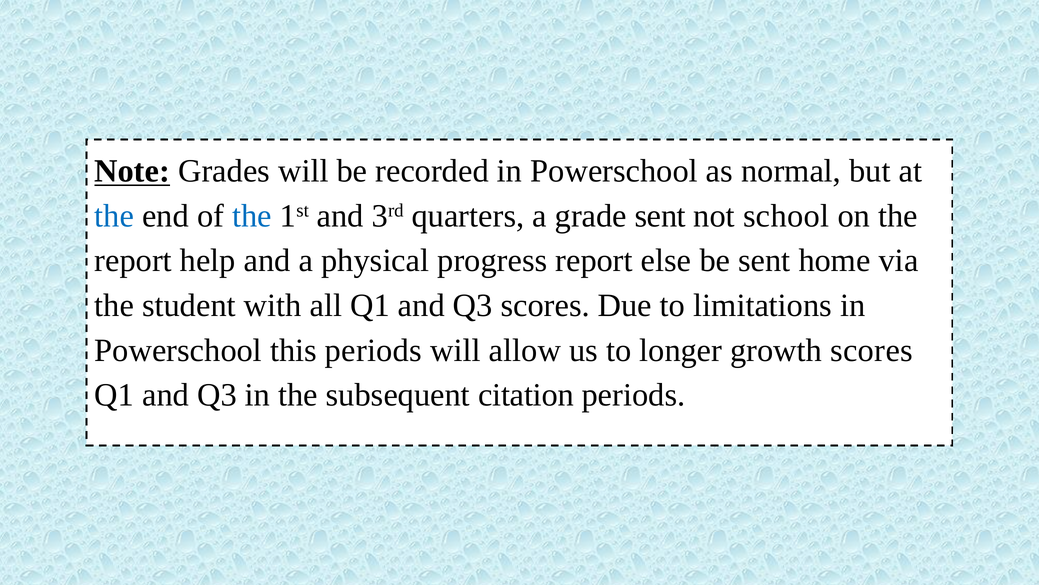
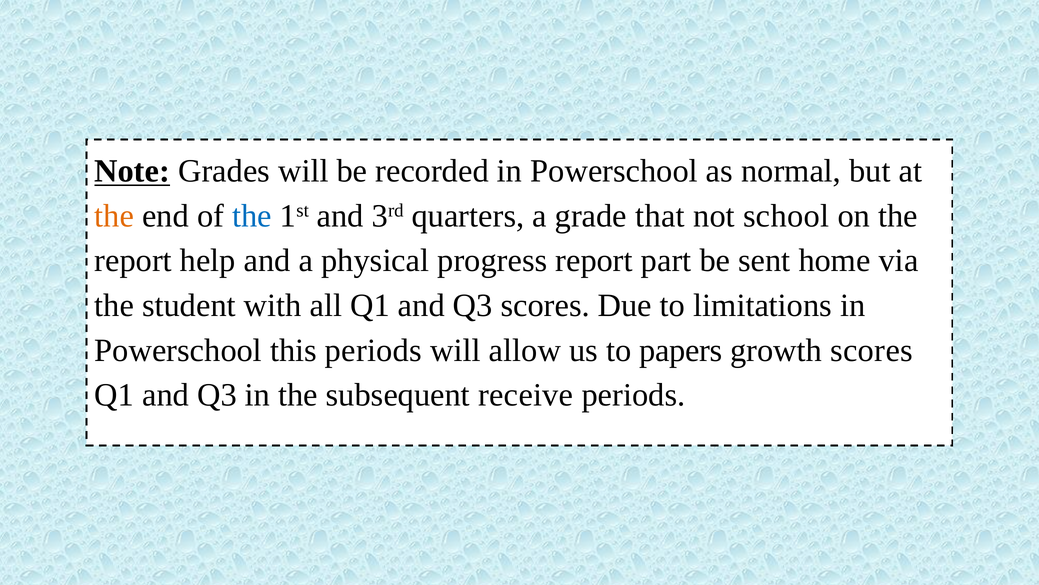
the at (114, 216) colour: blue -> orange
grade sent: sent -> that
else: else -> part
longer: longer -> papers
citation: citation -> receive
